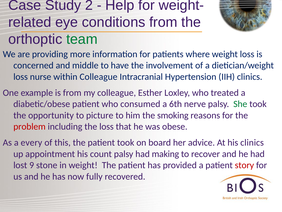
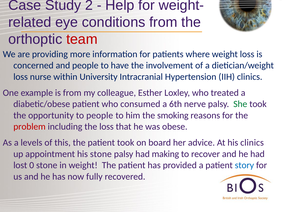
team colour: green -> red
and middle: middle -> people
within Colleague: Colleague -> University
to picture: picture -> people
every: every -> levels
his count: count -> stone
9: 9 -> 0
story colour: red -> blue
